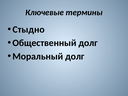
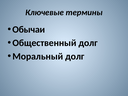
Стыдно: Стыдно -> Обычаи
